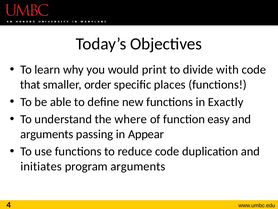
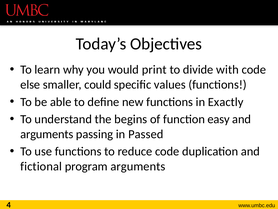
that: that -> else
order: order -> could
places: places -> values
where: where -> begins
Appear: Appear -> Passed
initiates: initiates -> fictional
